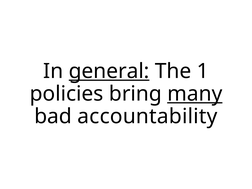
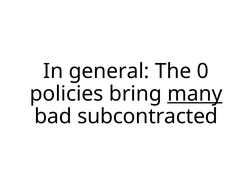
general underline: present -> none
1: 1 -> 0
accountability: accountability -> subcontracted
